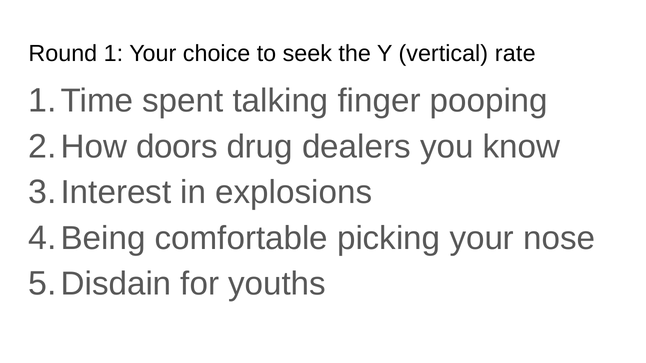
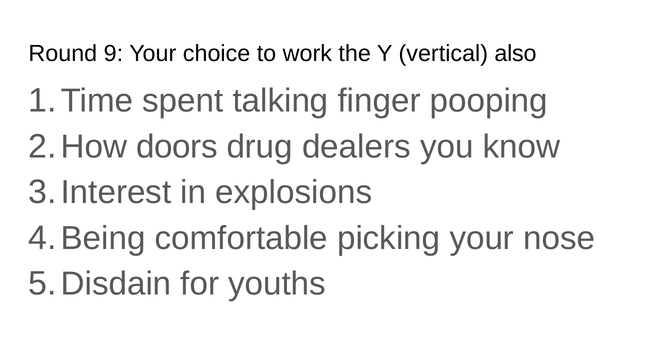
1: 1 -> 9
seek: seek -> work
rate: rate -> also
